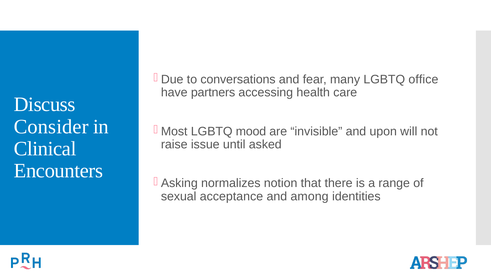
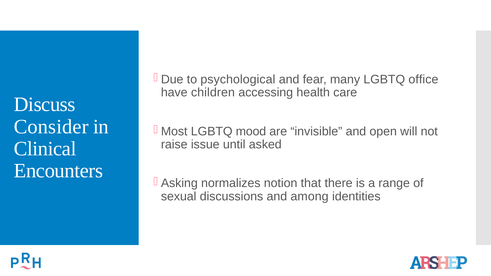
conversations: conversations -> psychological
partners: partners -> children
upon: upon -> open
acceptance: acceptance -> discussions
